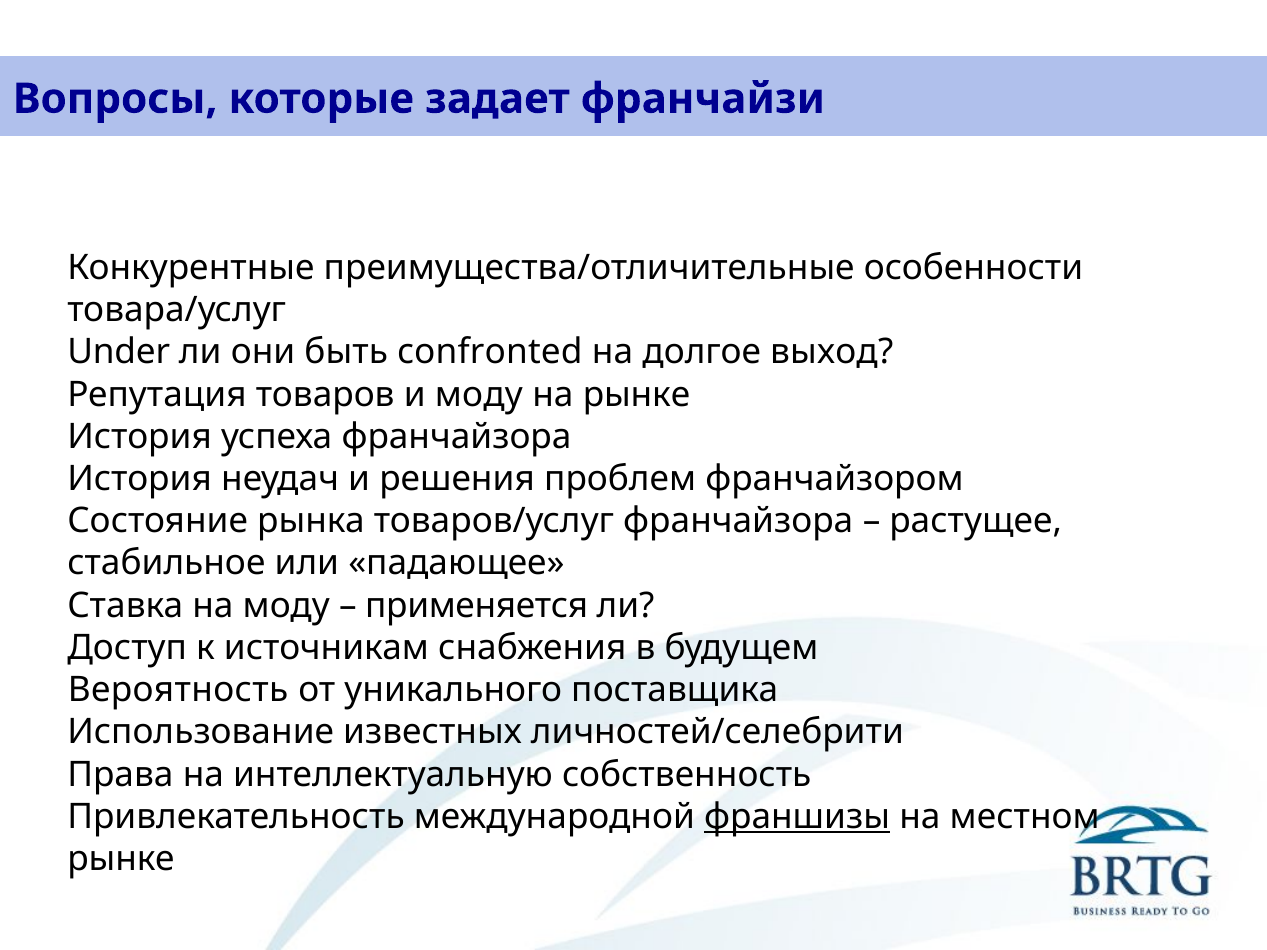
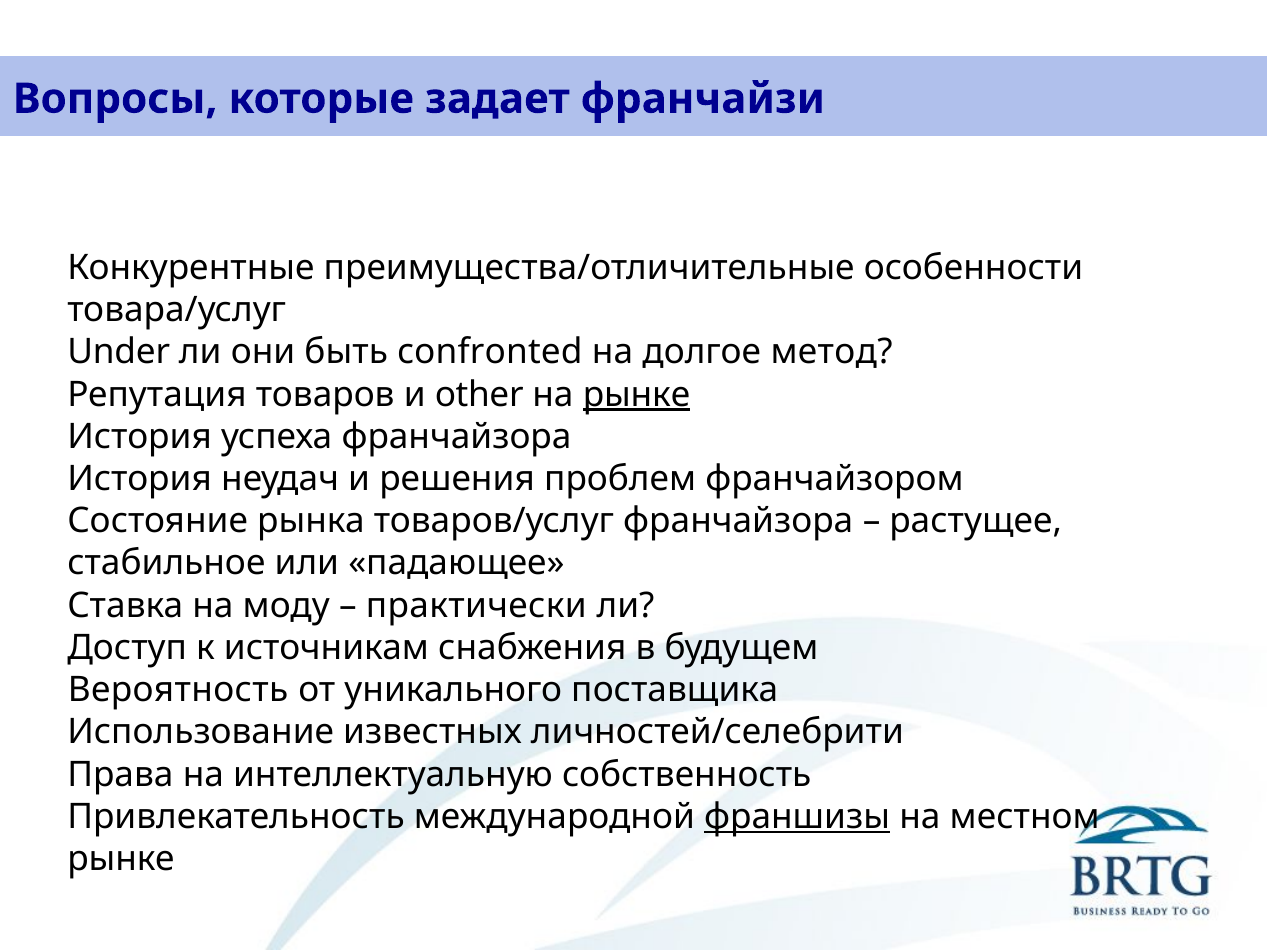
выход: выход -> метод
и моду: моду -> other
рынке at (636, 395) underline: none -> present
применяется: применяется -> практически
